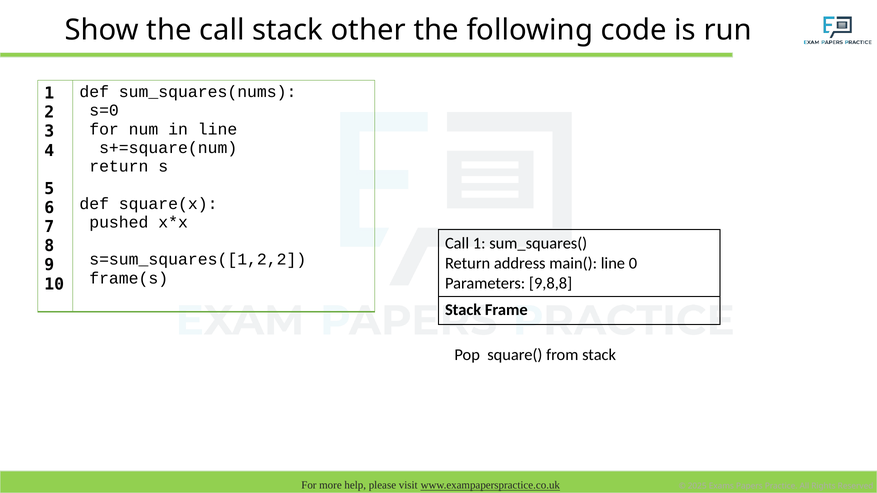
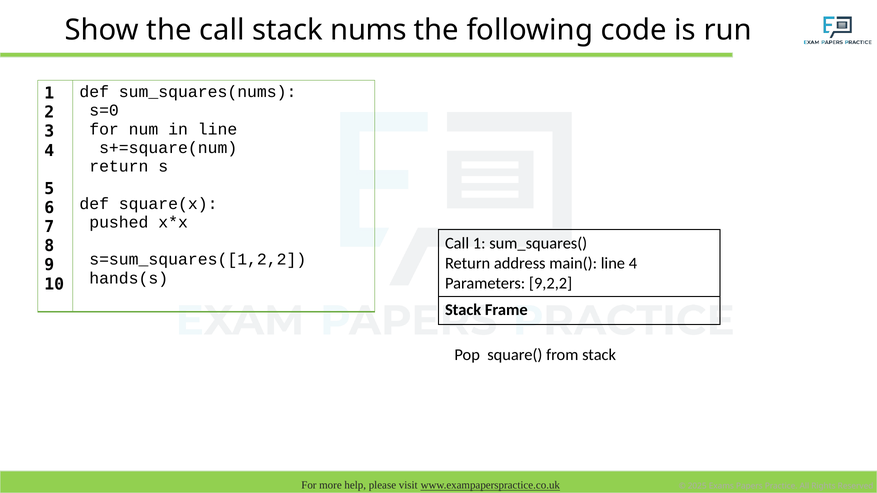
other: other -> nums
line 0: 0 -> 4
frame(s: frame(s -> hands(s
9,8,8: 9,8,8 -> 9,2,2
